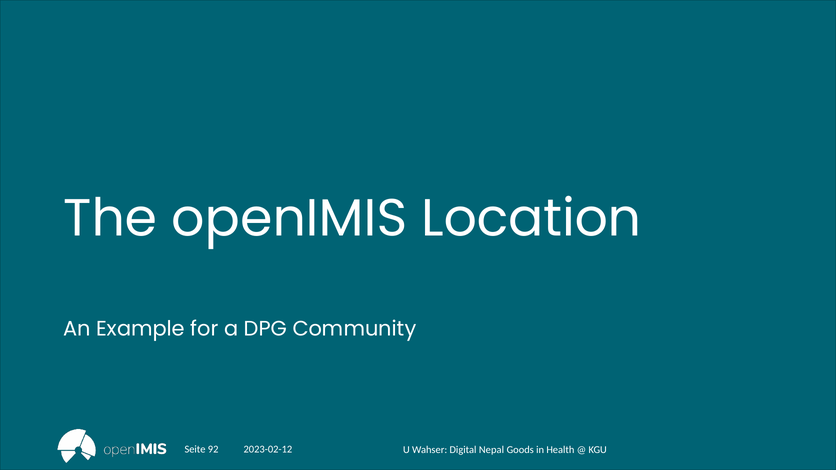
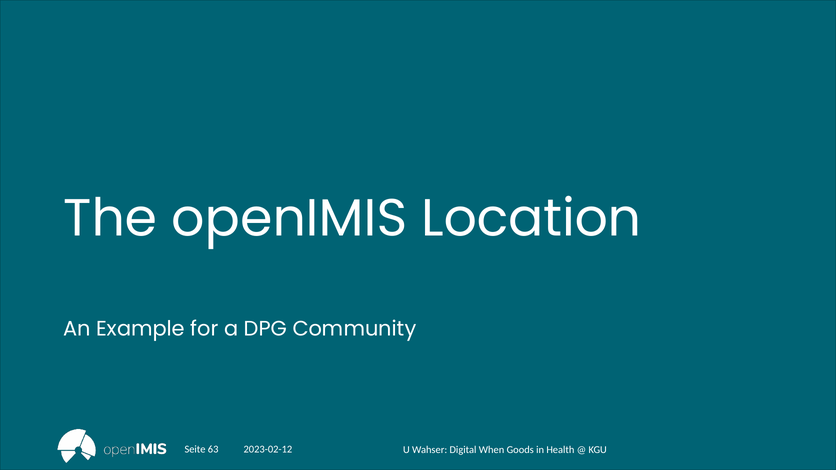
92: 92 -> 63
Nepal: Nepal -> When
